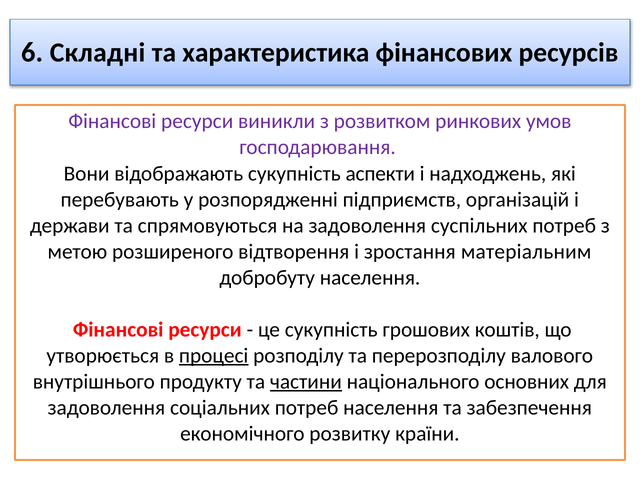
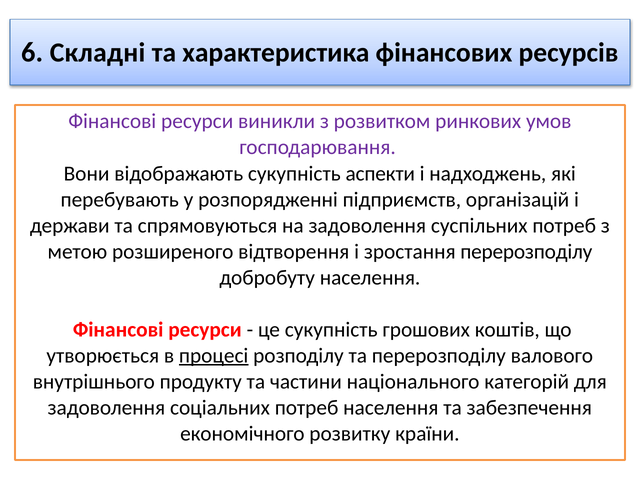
зростання матеріальним: матеріальним -> перерозподілу
частини underline: present -> none
основних: основних -> категорій
